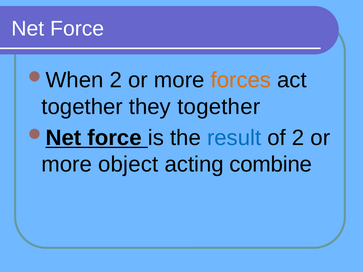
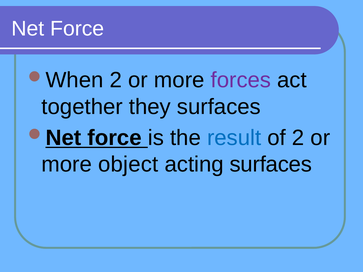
forces colour: orange -> purple
they together: together -> surfaces
acting combine: combine -> surfaces
